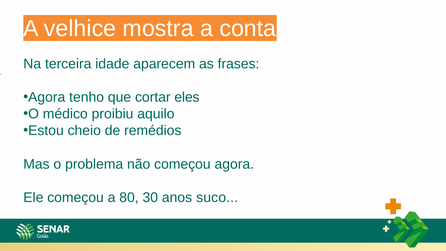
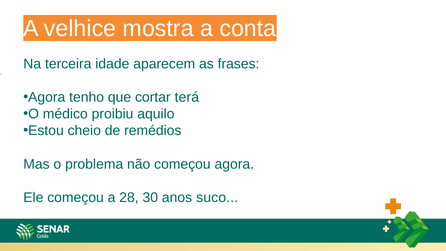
eles: eles -> terá
80: 80 -> 28
